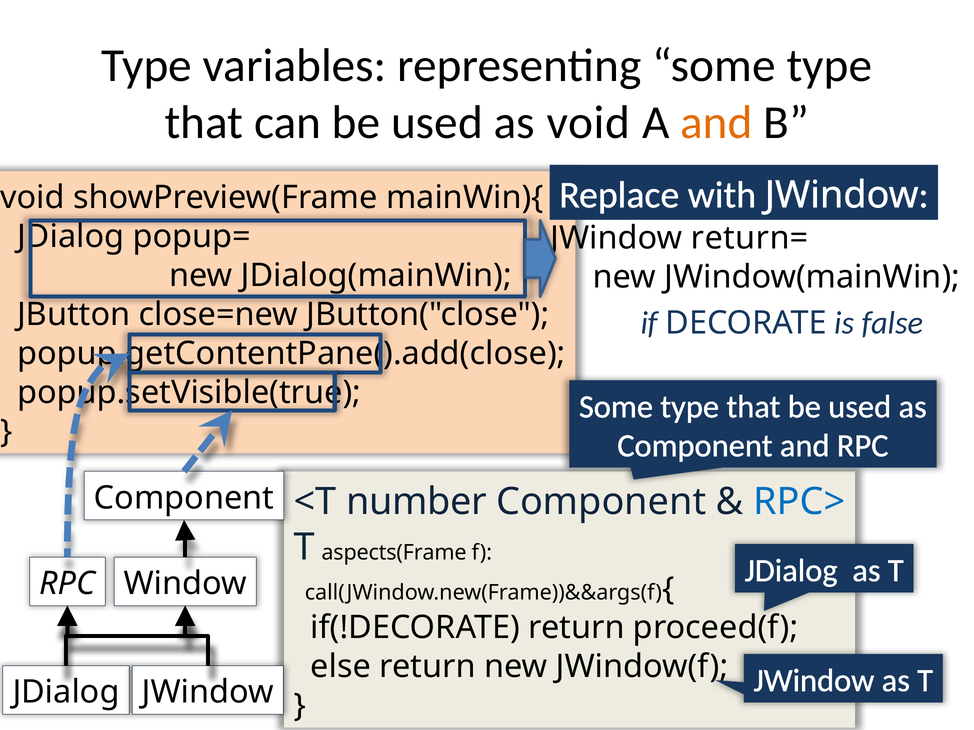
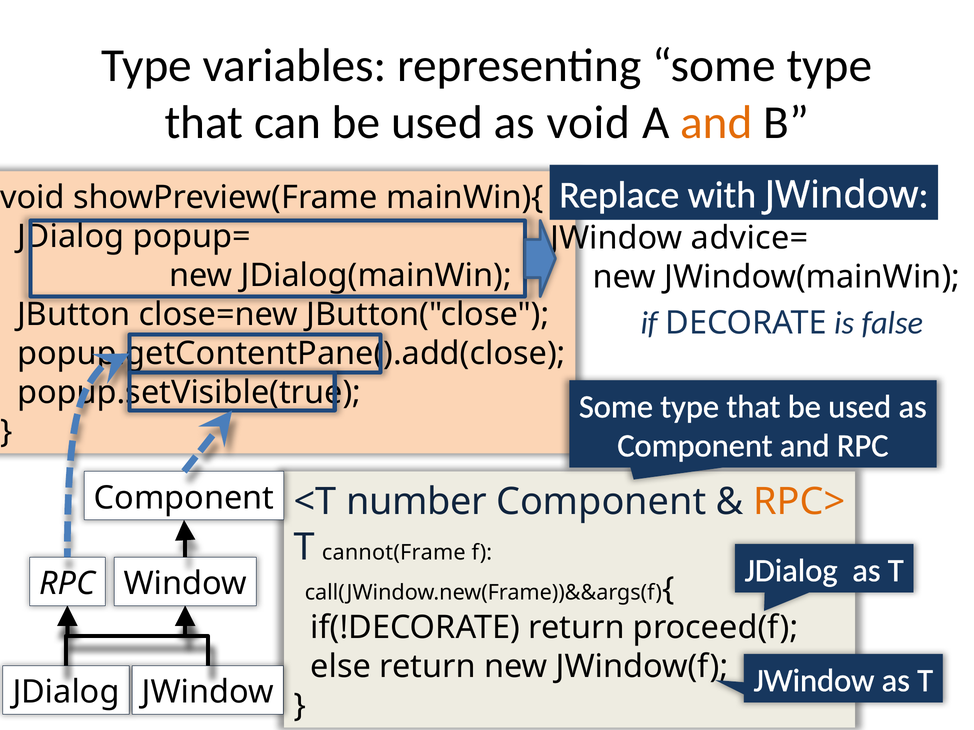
return=: return= -> advice=
RPC> colour: blue -> orange
aspects(Frame: aspects(Frame -> cannot(Frame
